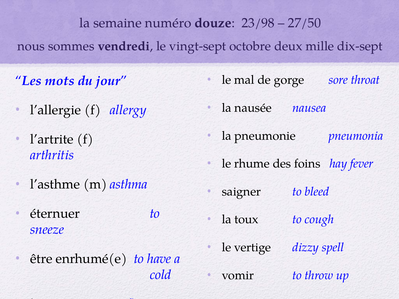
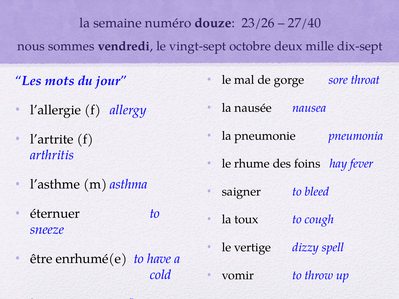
23/98: 23/98 -> 23/26
27/50: 27/50 -> 27/40
